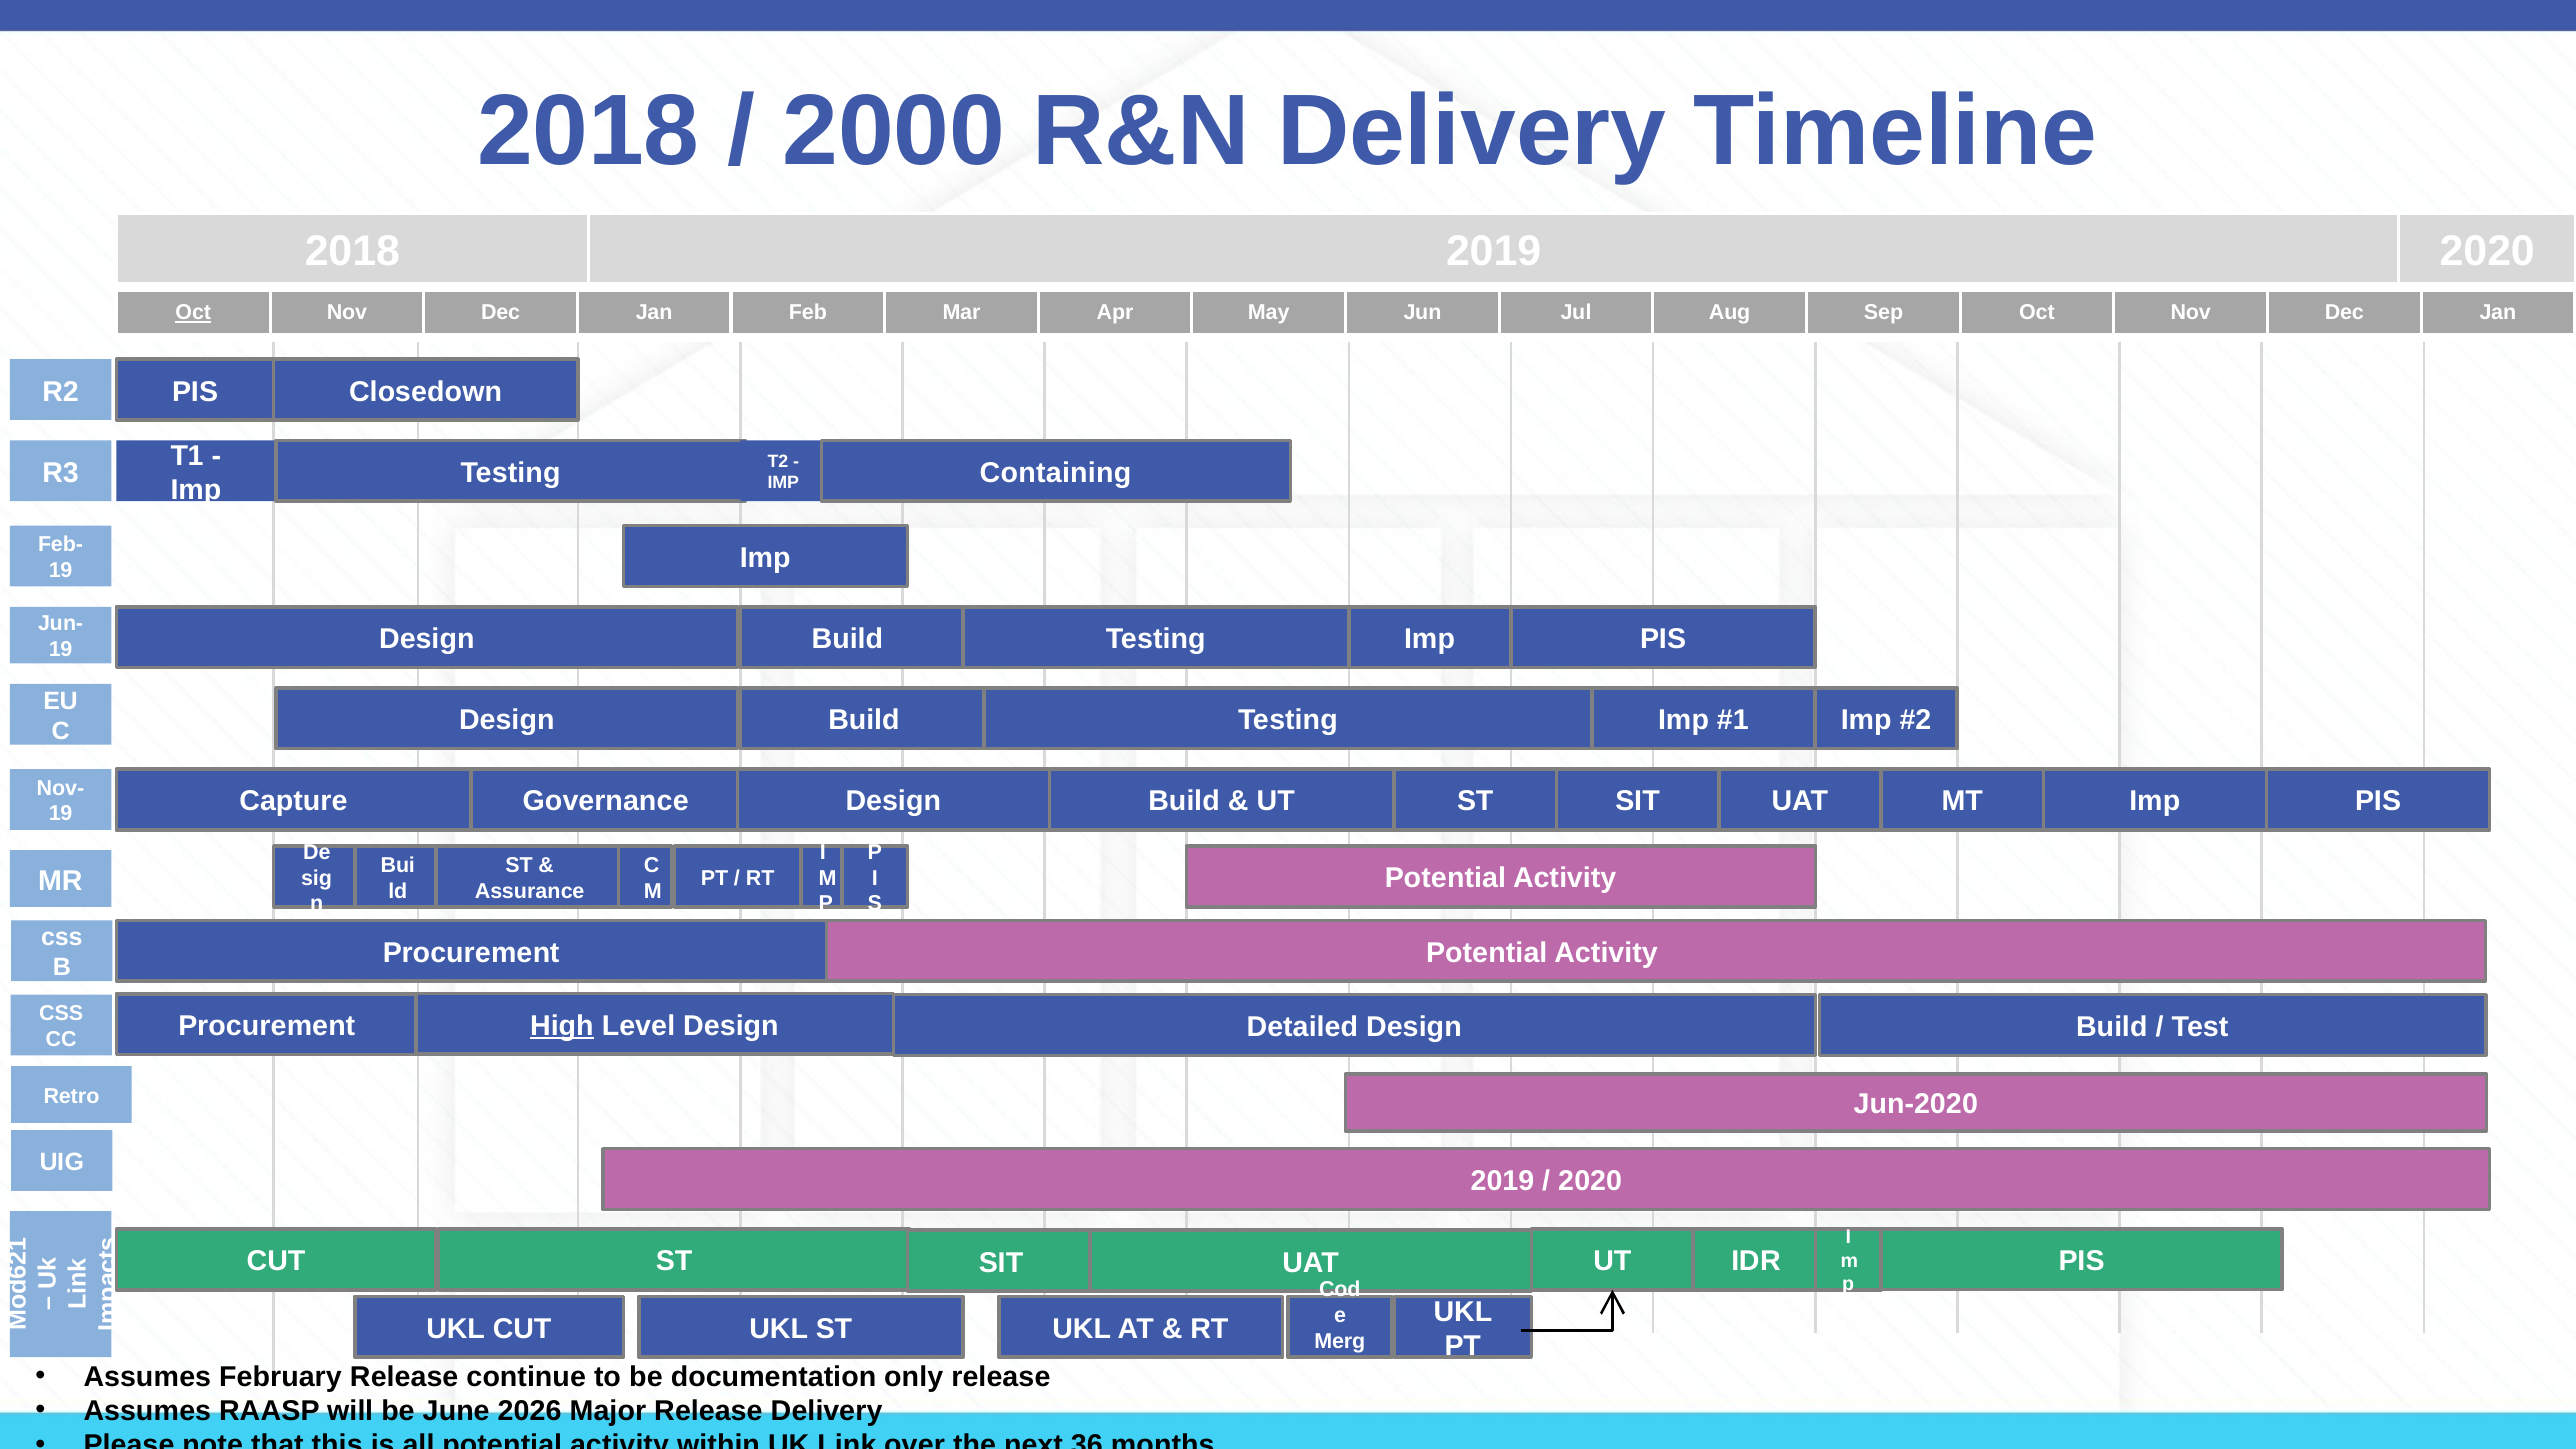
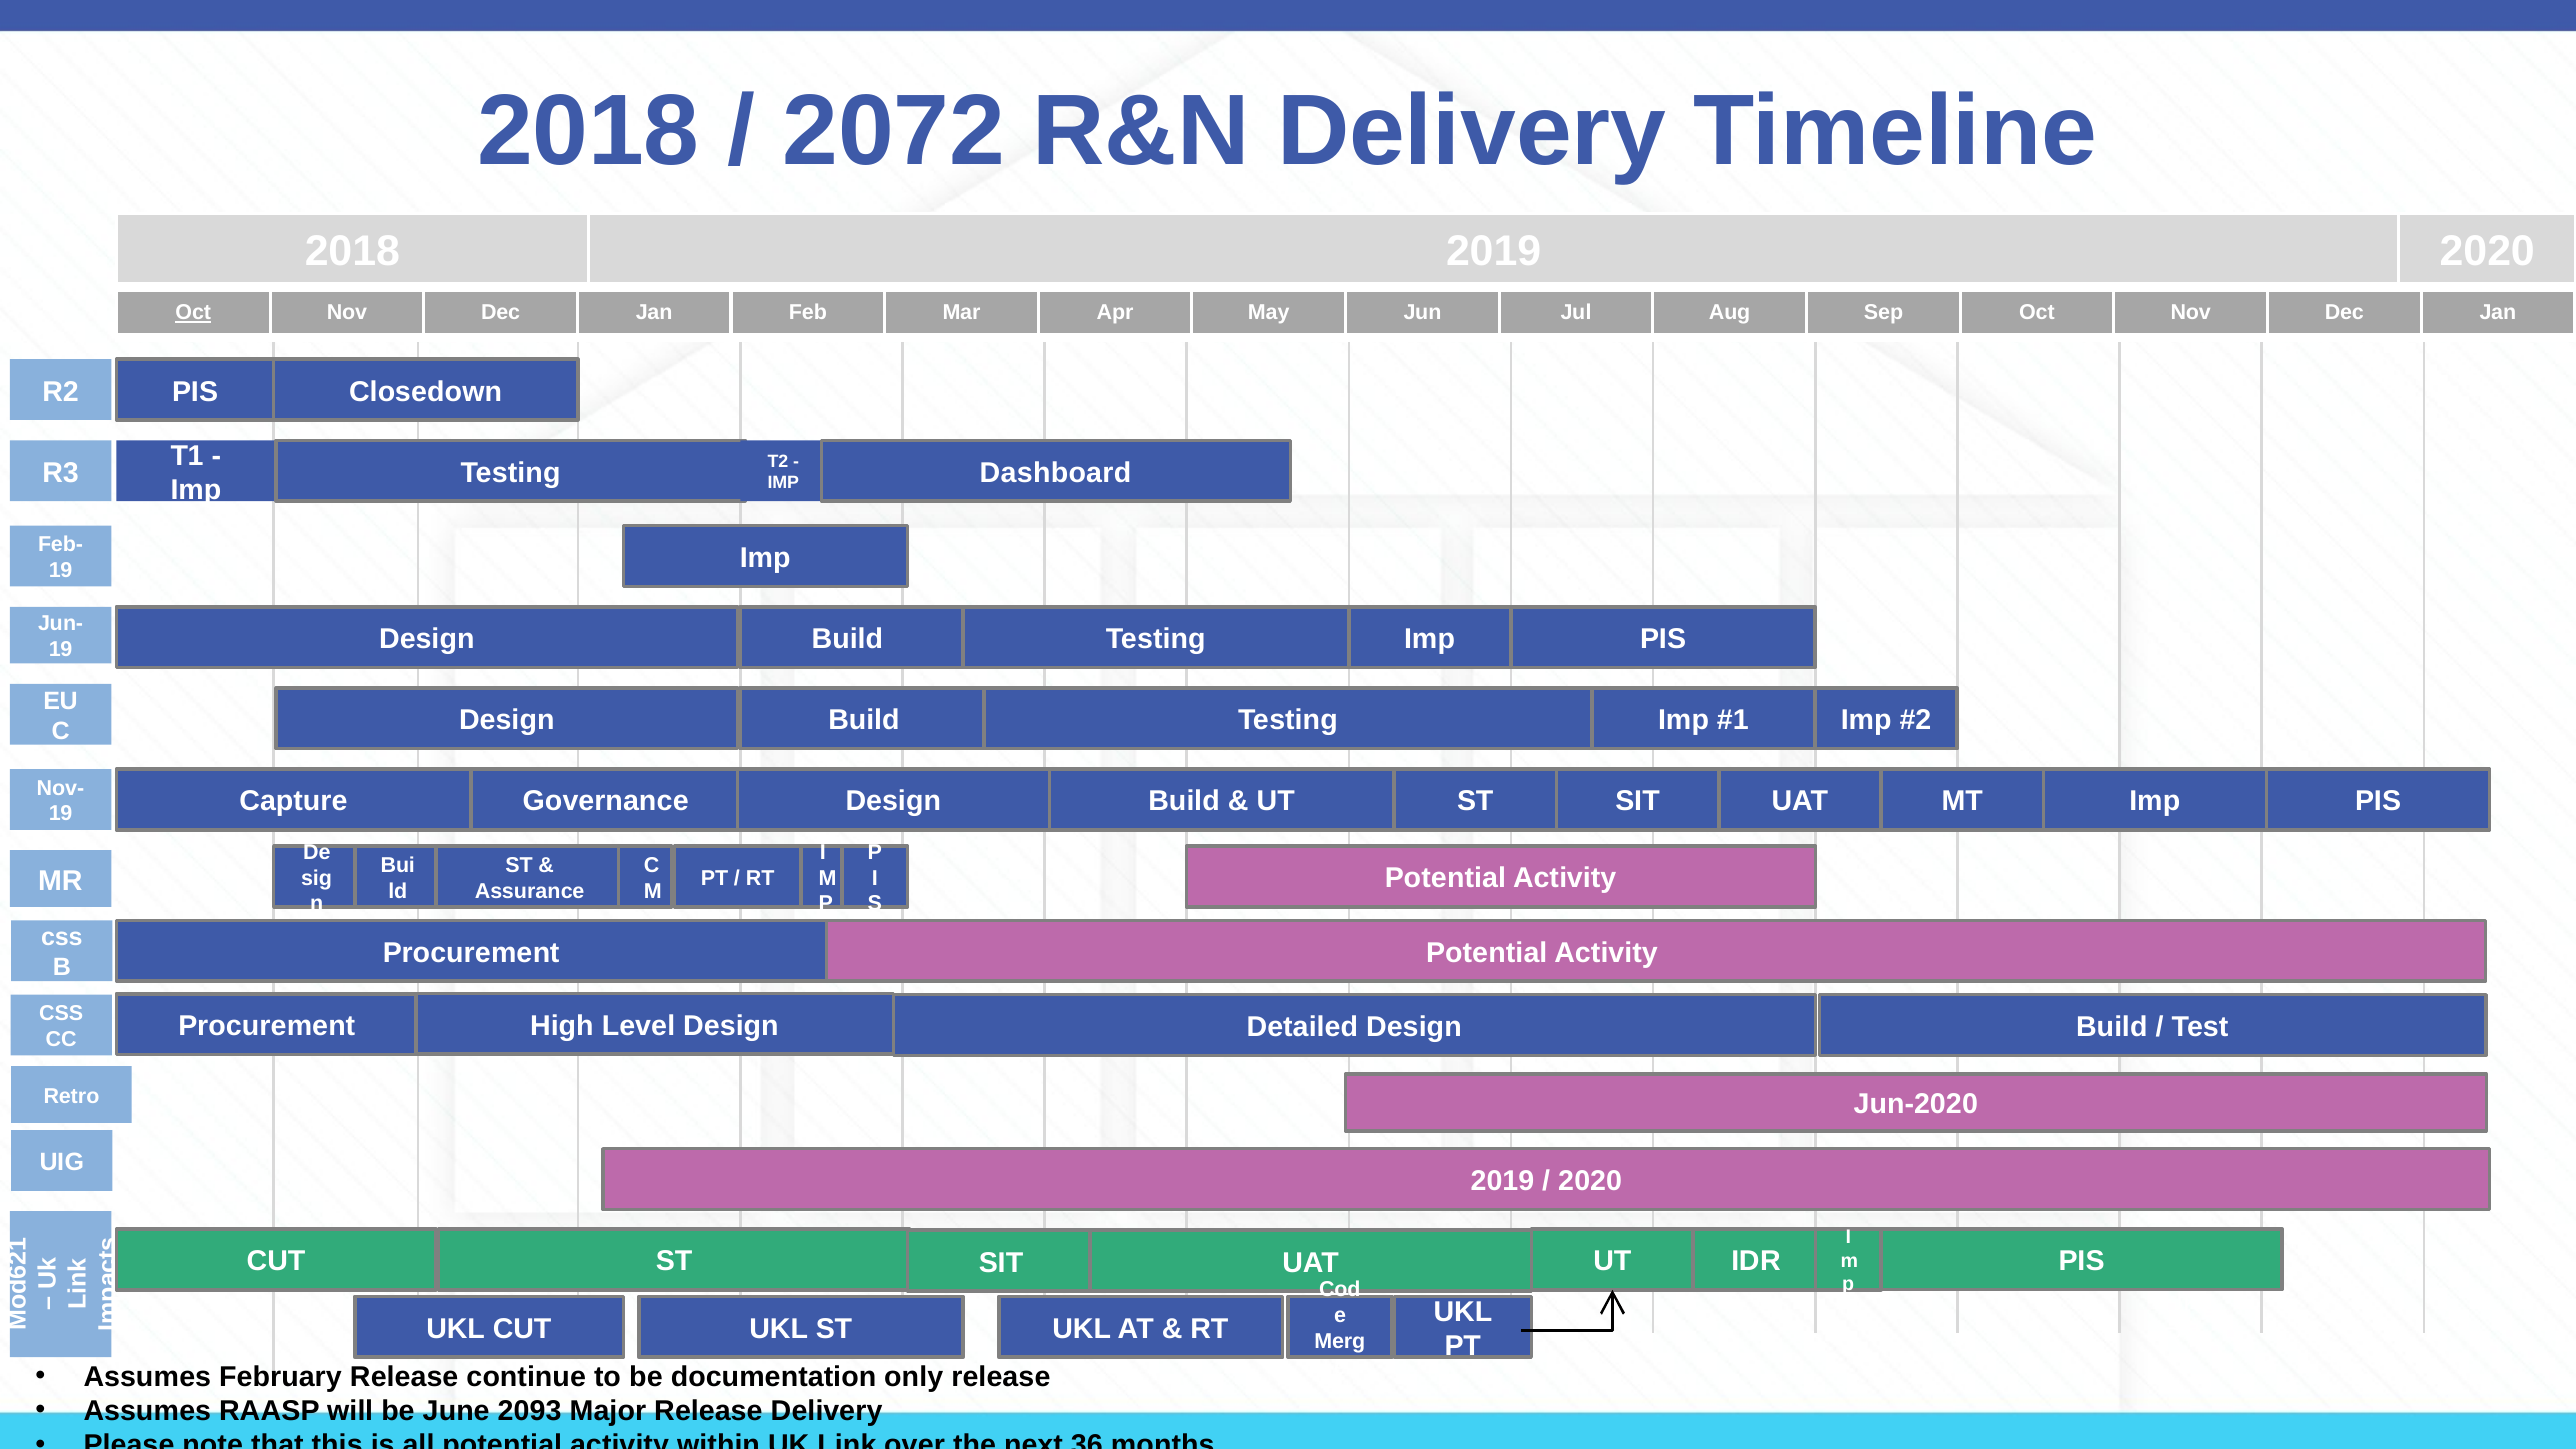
2000: 2000 -> 2072
Containing: Containing -> Dashboard
High underline: present -> none
2026: 2026 -> 2093
